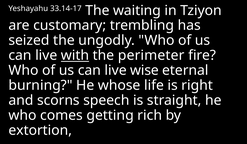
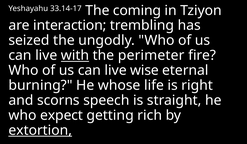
waiting: waiting -> coming
customary: customary -> interaction
comes: comes -> expect
extortion underline: none -> present
